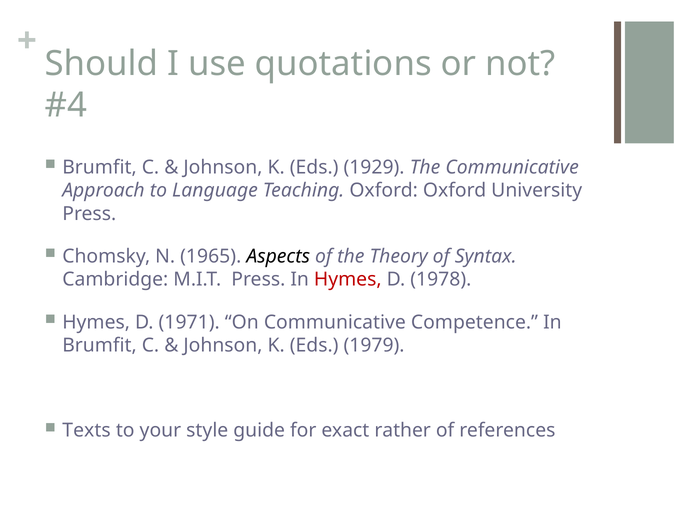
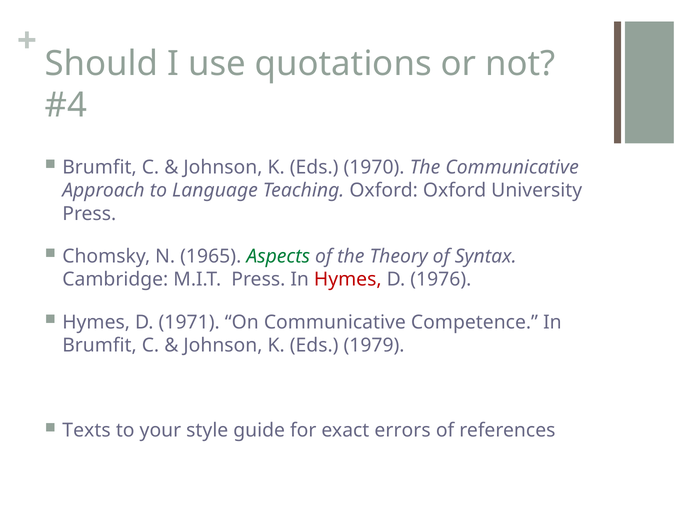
1929: 1929 -> 1970
Aspects colour: black -> green
1978: 1978 -> 1976
rather: rather -> errors
